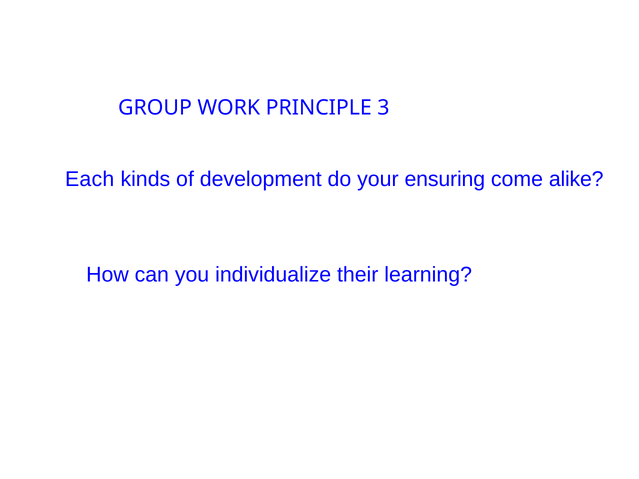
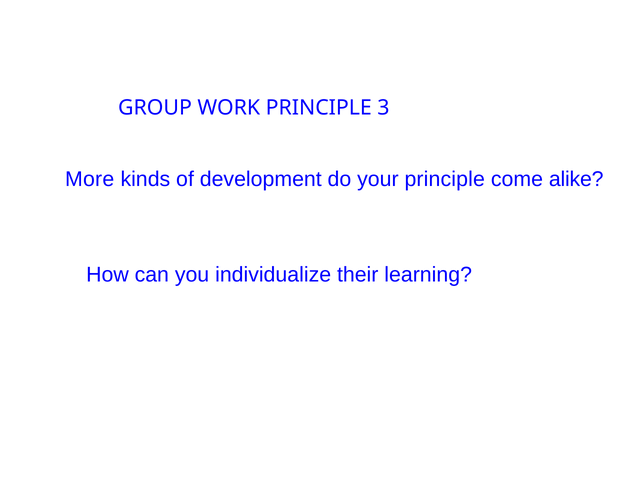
Each: Each -> More
your ensuring: ensuring -> principle
